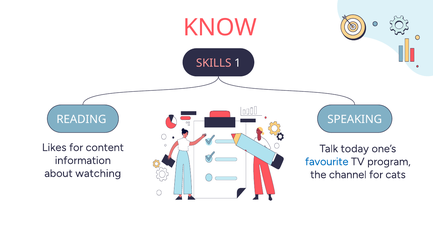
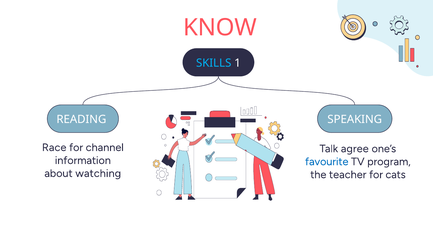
SKILLS colour: pink -> light blue
Likes: Likes -> Race
content: content -> channel
today: today -> agree
channel: channel -> teacher
